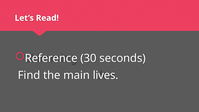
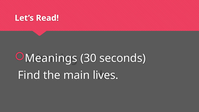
Reference: Reference -> Meanings
